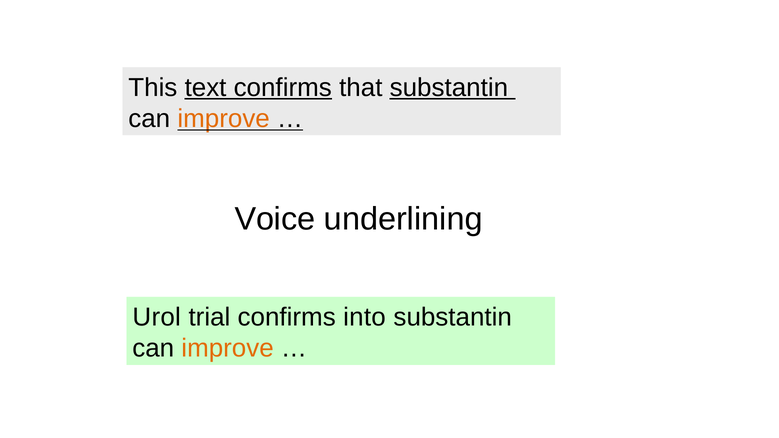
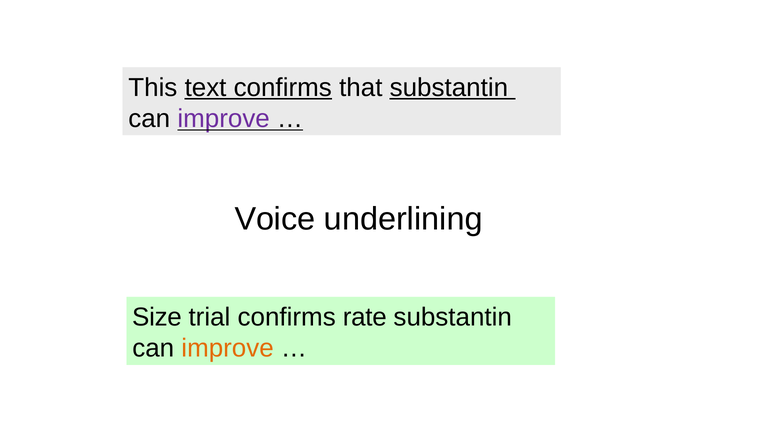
improve at (224, 119) colour: orange -> purple
Urol: Urol -> Size
into: into -> rate
